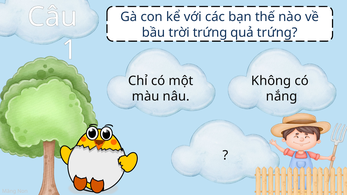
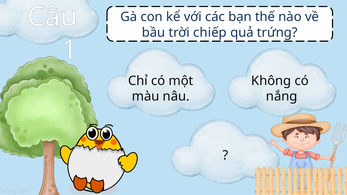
trời trứng: trứng -> chiếp
